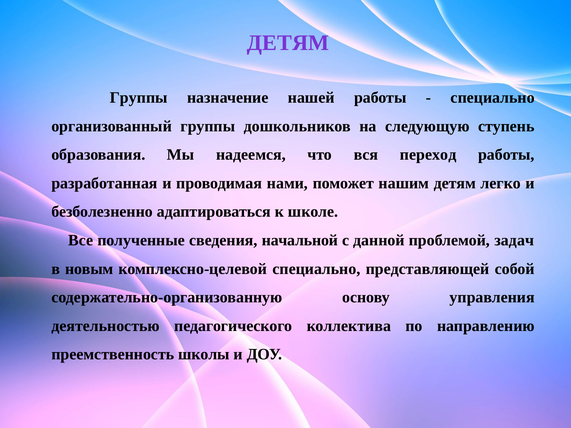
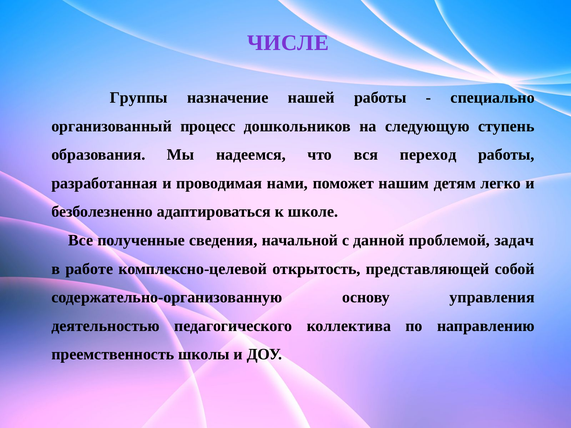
ДЕТЯМ at (288, 43): ДЕТЯМ -> ЧИСЛЕ
организованный группы: группы -> процесс
новым: новым -> работе
комплексно-целевой специально: специально -> открытость
